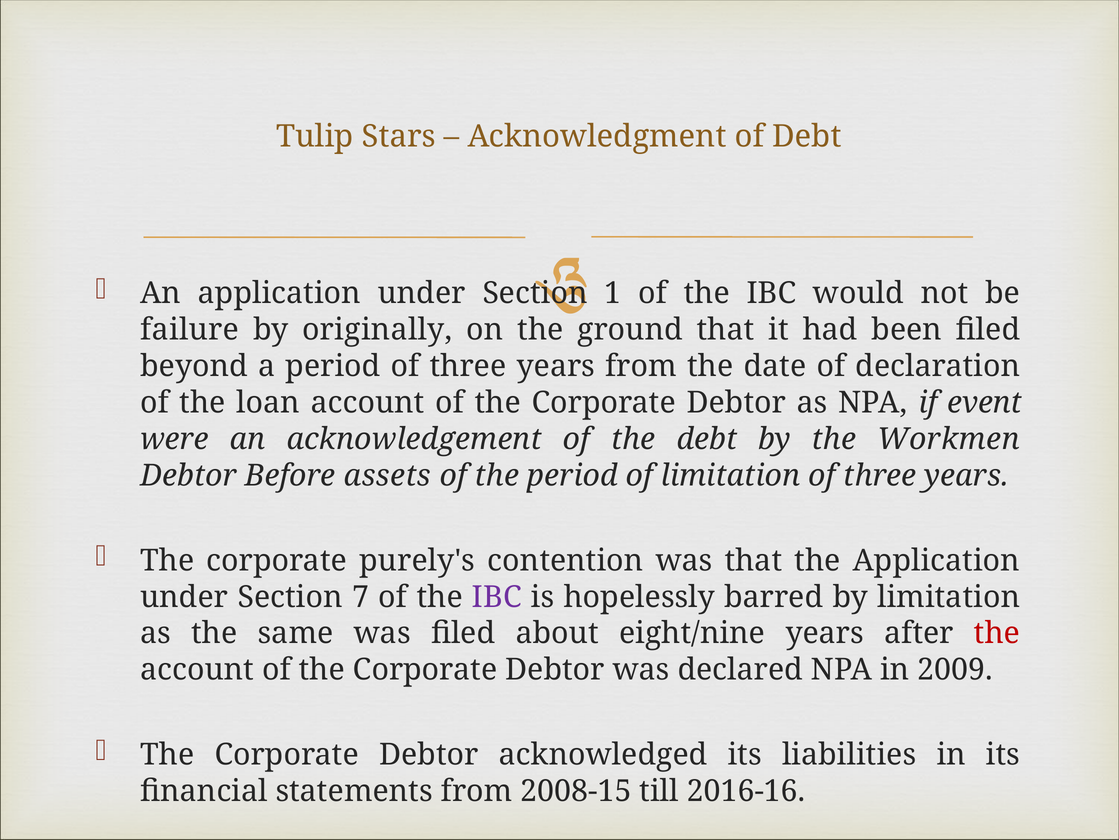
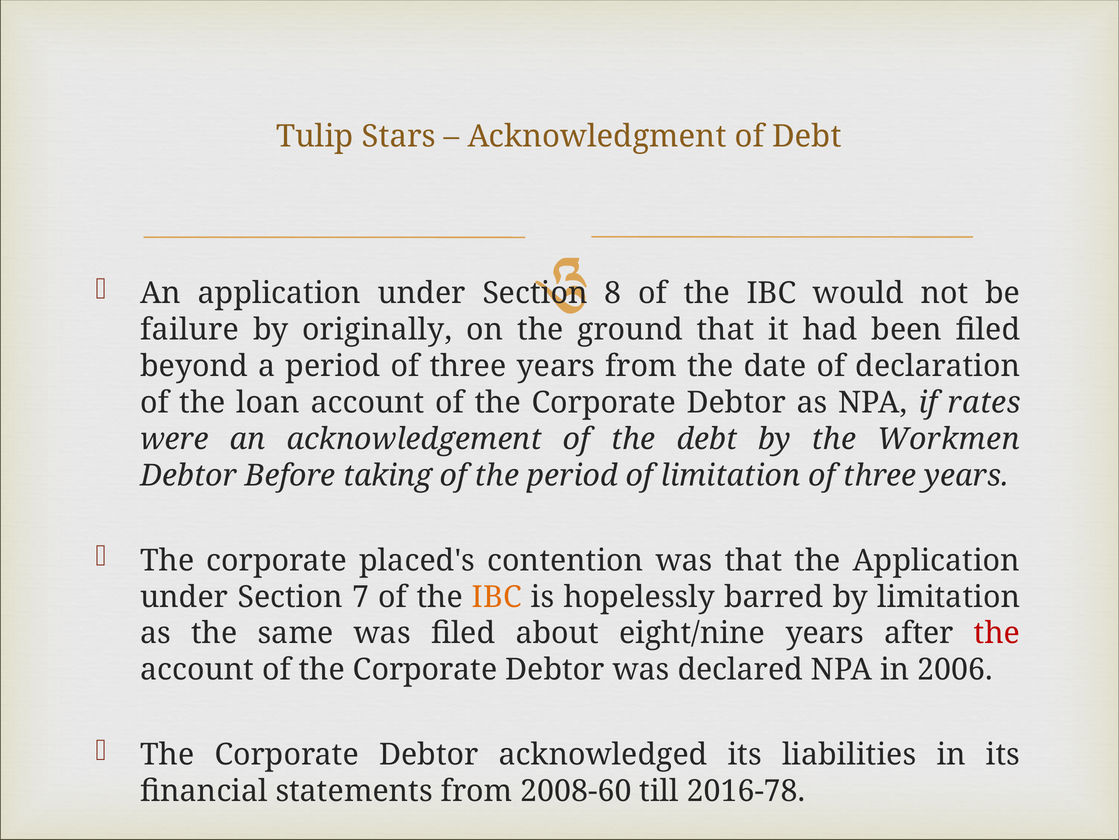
1: 1 -> 8
event: event -> rates
assets: assets -> taking
purely's: purely's -> placed's
IBC at (497, 596) colour: purple -> orange
2009: 2009 -> 2006
2008-15: 2008-15 -> 2008-60
2016-16: 2016-16 -> 2016-78
